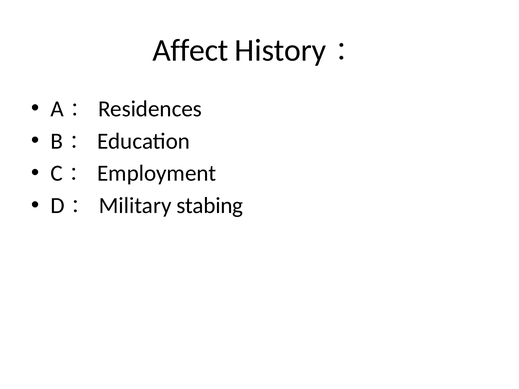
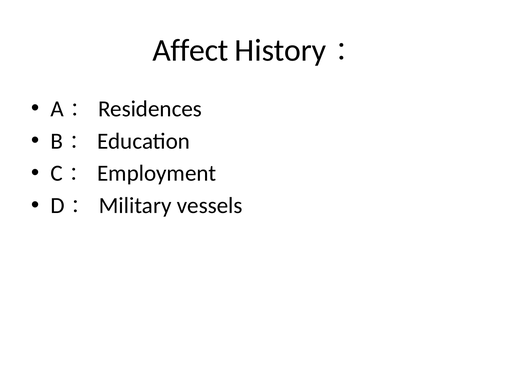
stabing: stabing -> vessels
